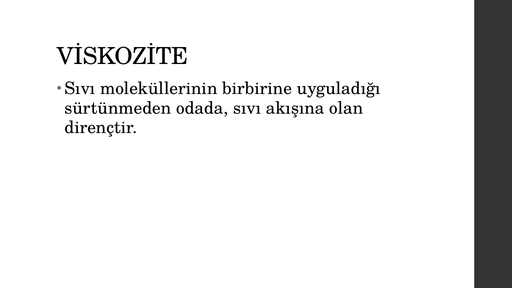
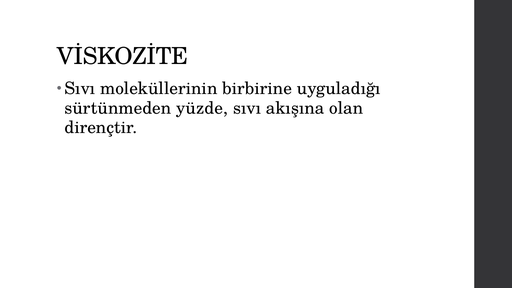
odada: odada -> yüzde
